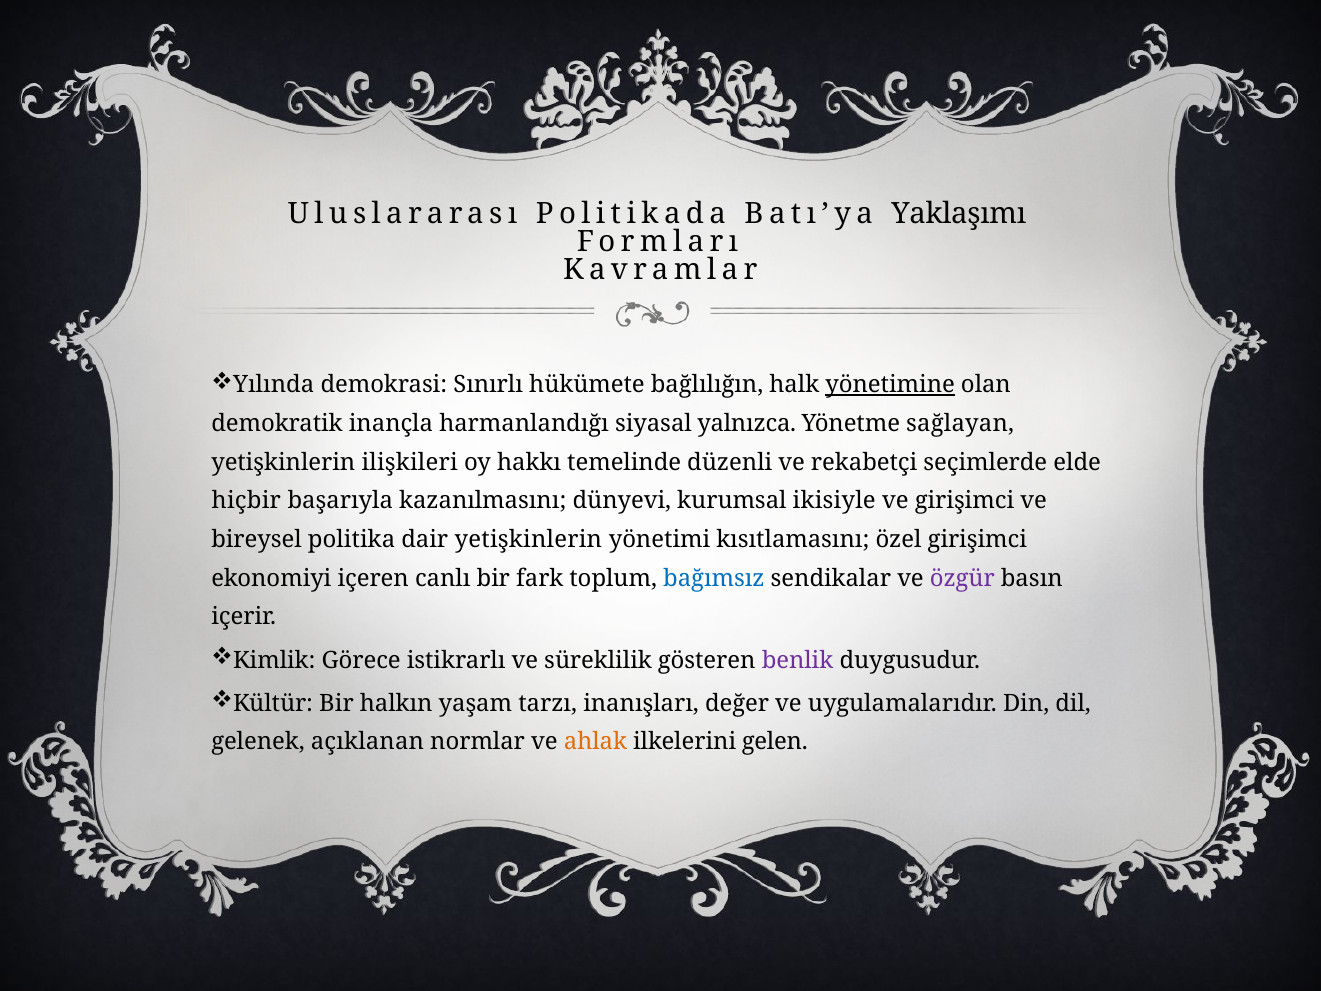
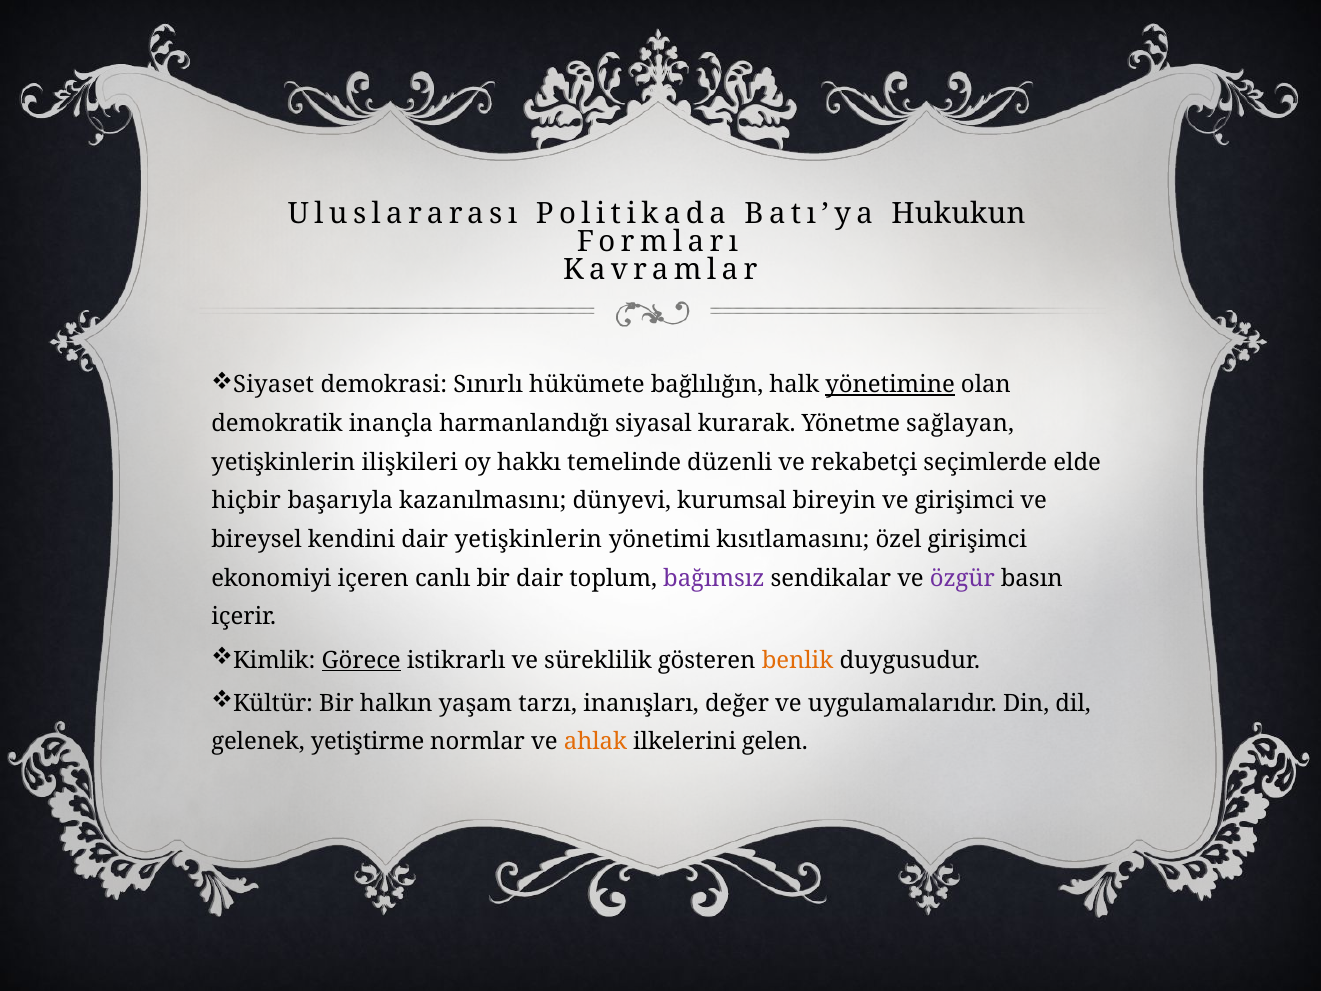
Yaklaşımı: Yaklaşımı -> Hukukun
Yılında: Yılında -> Siyaset
yalnızca: yalnızca -> kurarak
ikisiyle: ikisiyle -> bireyin
politika: politika -> kendini
bir fark: fark -> dair
bağımsız colour: blue -> purple
Görece underline: none -> present
benlik colour: purple -> orange
açıklanan: açıklanan -> yetiştirme
